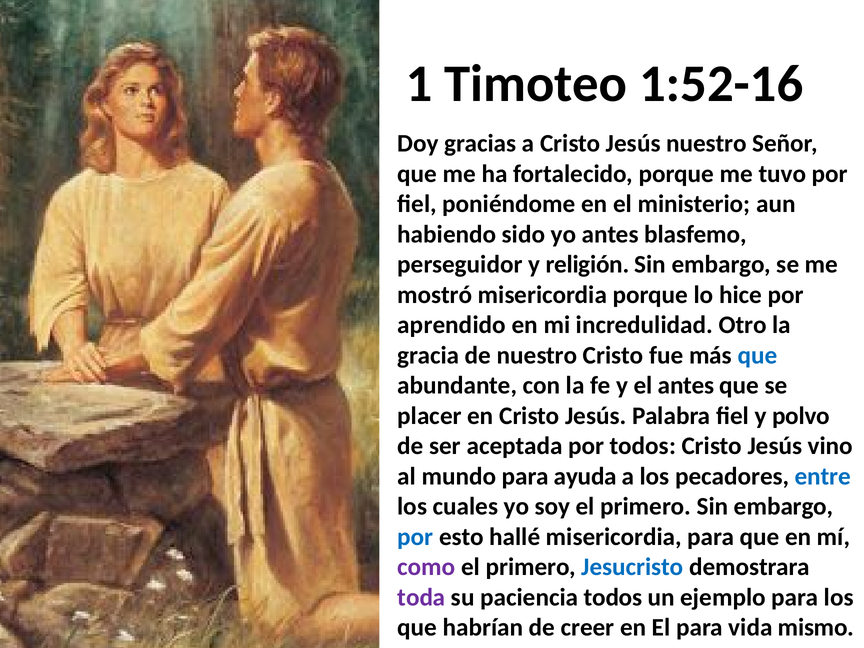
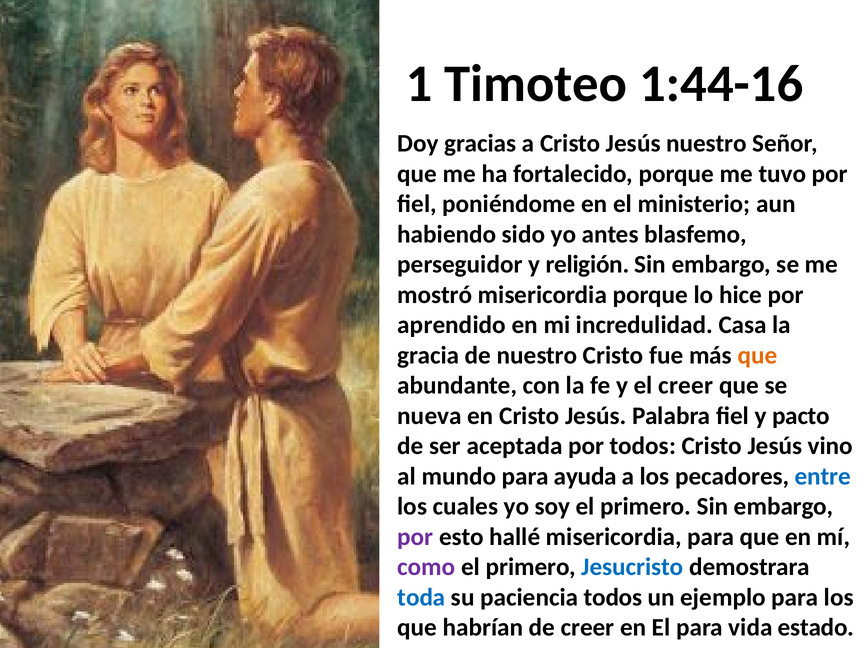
1:52-16: 1:52-16 -> 1:44-16
Otro: Otro -> Casa
que at (758, 355) colour: blue -> orange
el antes: antes -> creer
placer: placer -> nueva
polvo: polvo -> pacto
por at (415, 537) colour: blue -> purple
toda colour: purple -> blue
mismo: mismo -> estado
